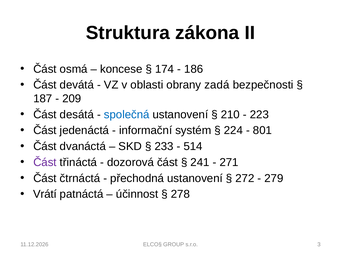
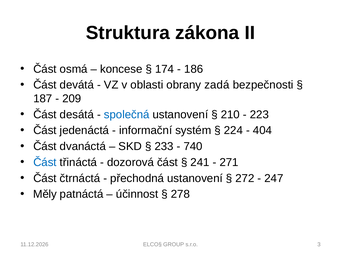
801: 801 -> 404
514: 514 -> 740
Část at (45, 162) colour: purple -> blue
279: 279 -> 247
Vrátí: Vrátí -> Měly
